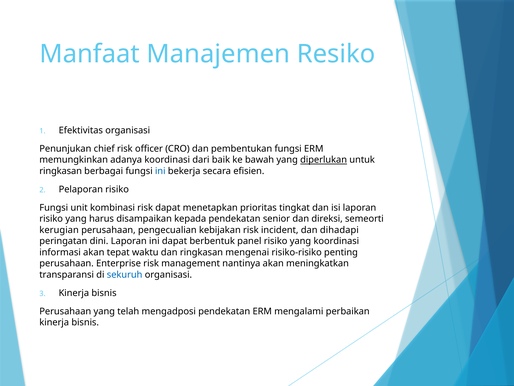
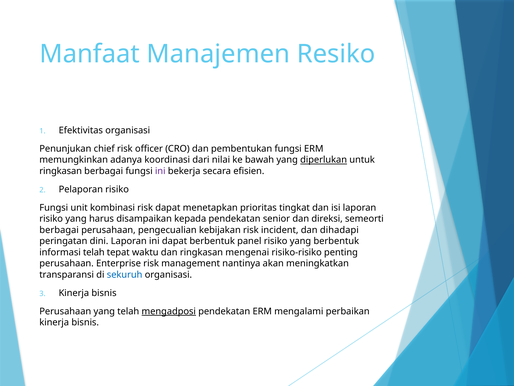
baik: baik -> nilai
ini at (160, 171) colour: blue -> purple
kerugian at (59, 230): kerugian -> berbagai
yang koordinasi: koordinasi -> berbentuk
informasi akan: akan -> telah
mengadposi underline: none -> present
